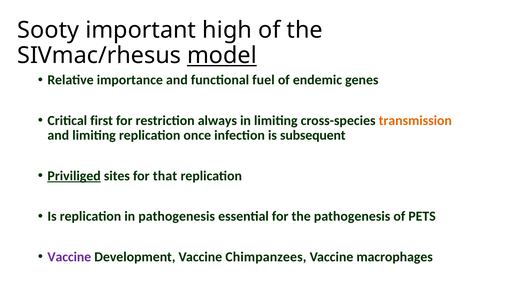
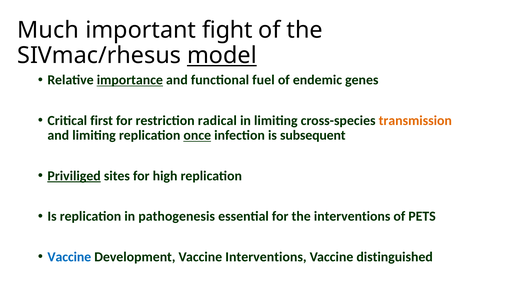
Sooty: Sooty -> Much
high: high -> fight
importance underline: none -> present
always: always -> radical
once underline: none -> present
that: that -> high
the pathogenesis: pathogenesis -> interventions
Vaccine at (69, 257) colour: purple -> blue
Vaccine Chimpanzees: Chimpanzees -> Interventions
macrophages: macrophages -> distinguished
